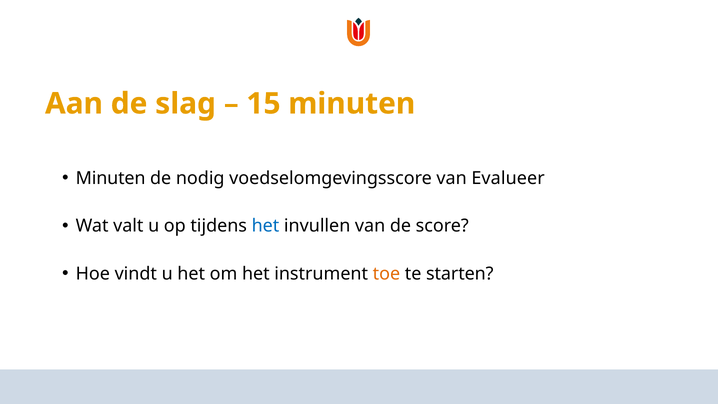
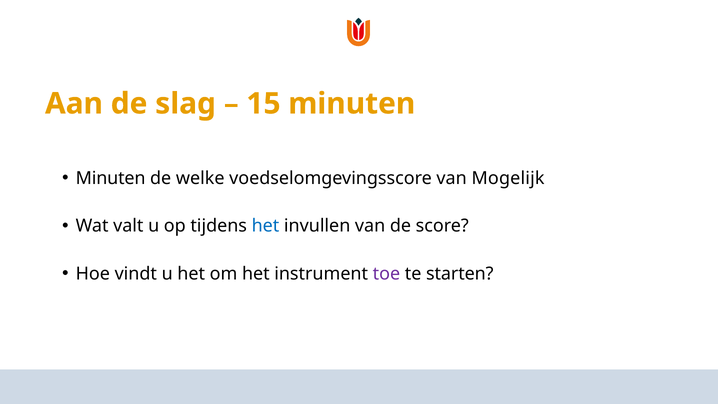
nodig: nodig -> welke
Evalueer: Evalueer -> Mogelijk
toe colour: orange -> purple
